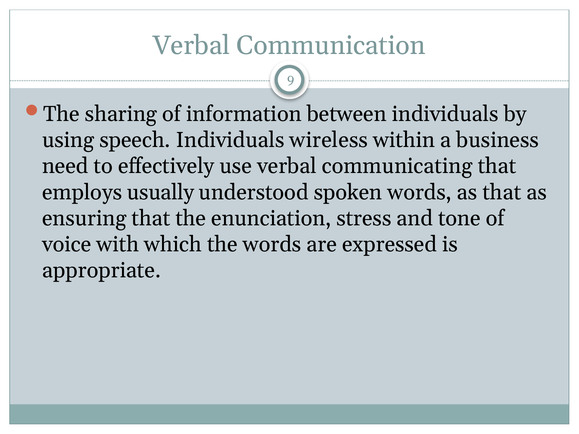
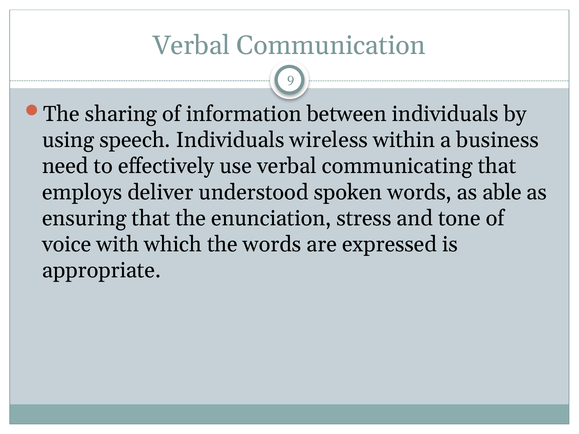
usually: usually -> deliver
as that: that -> able
